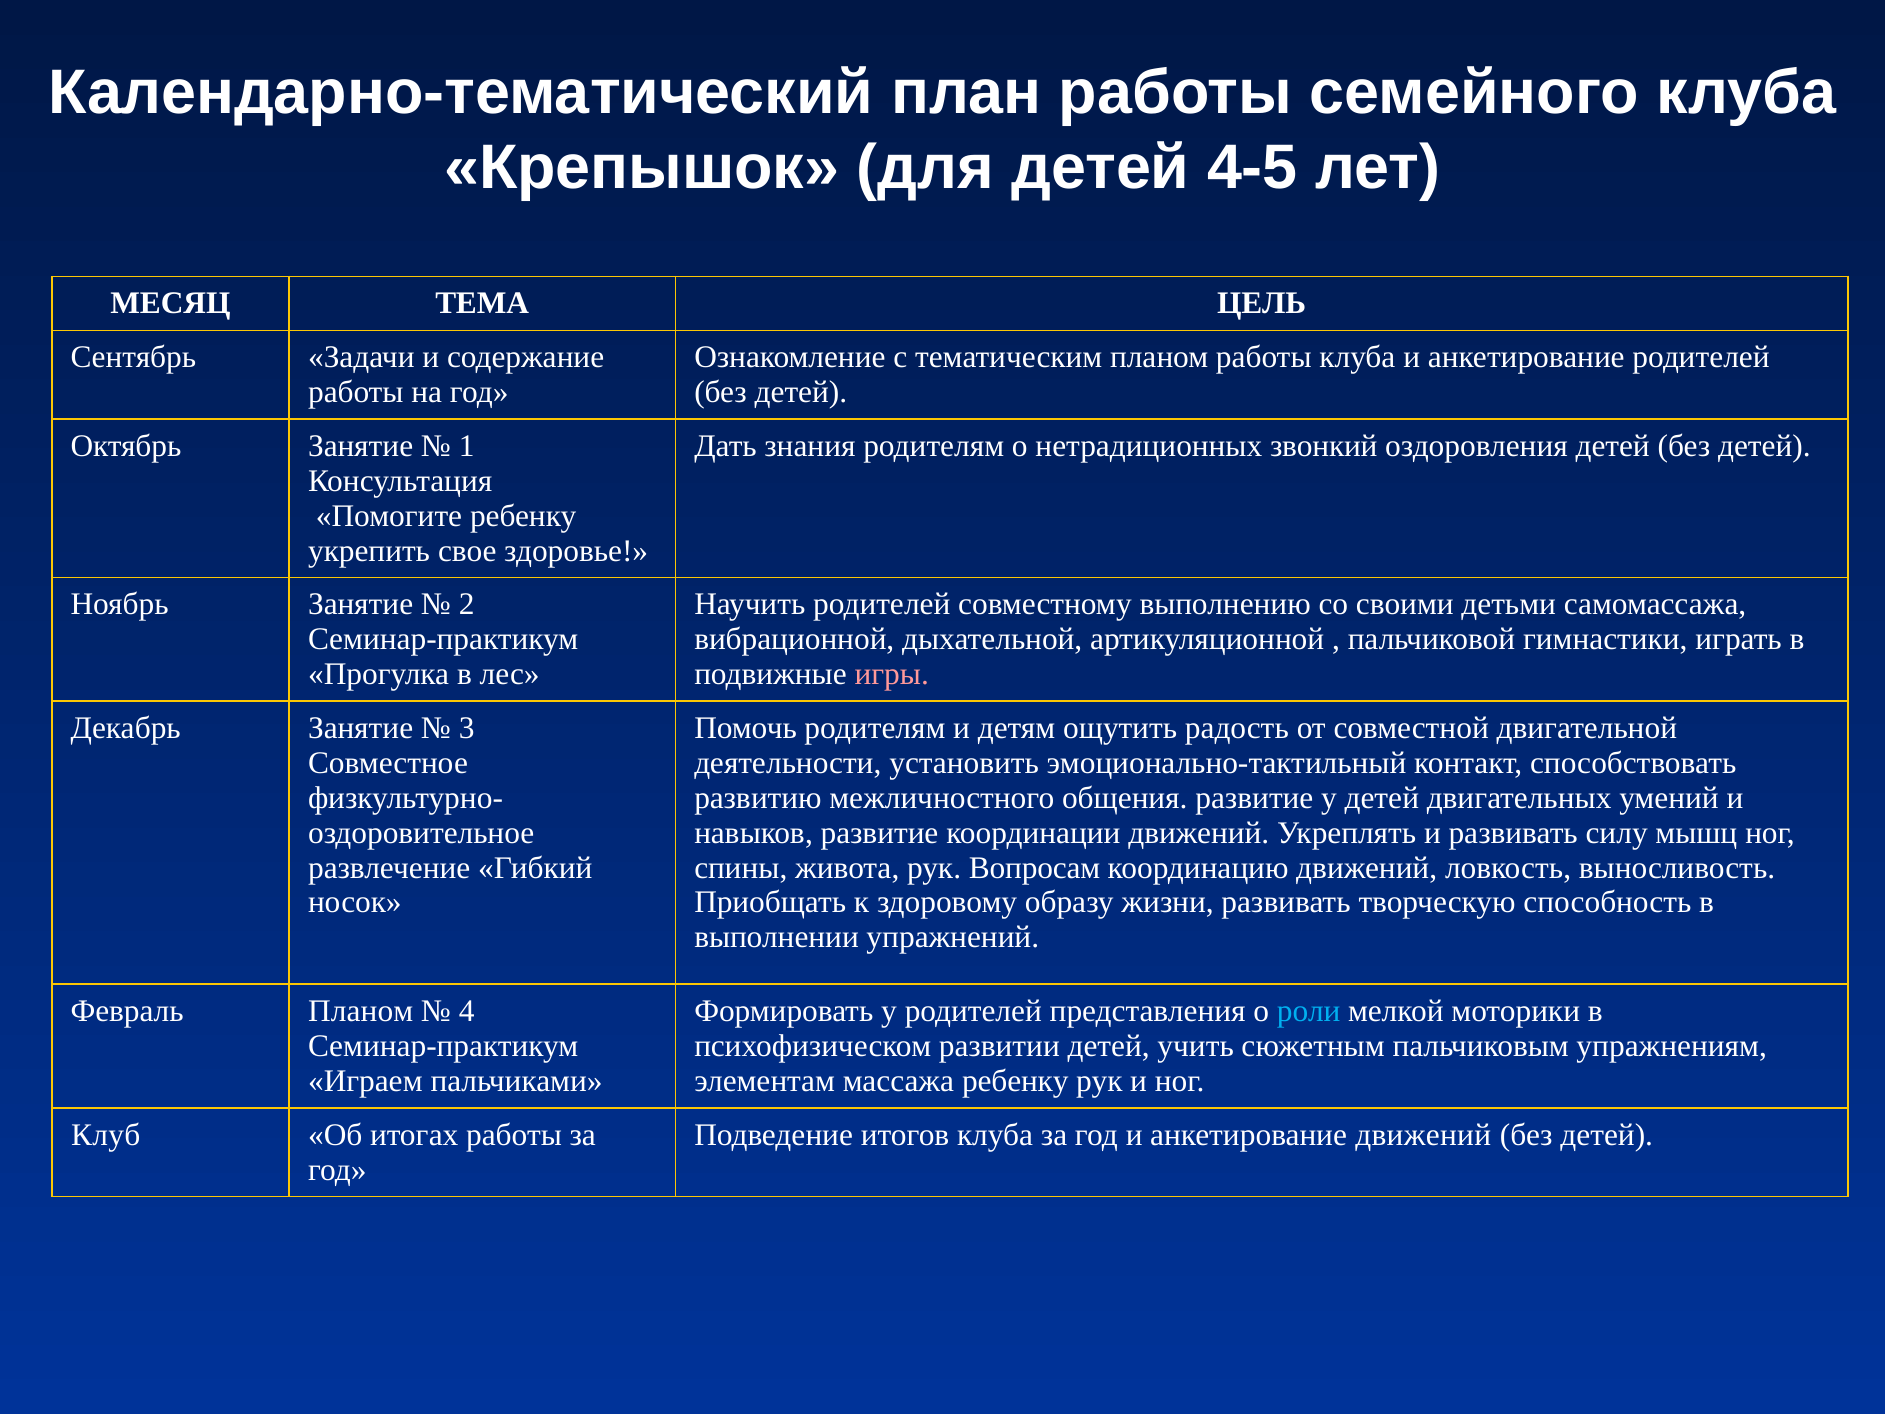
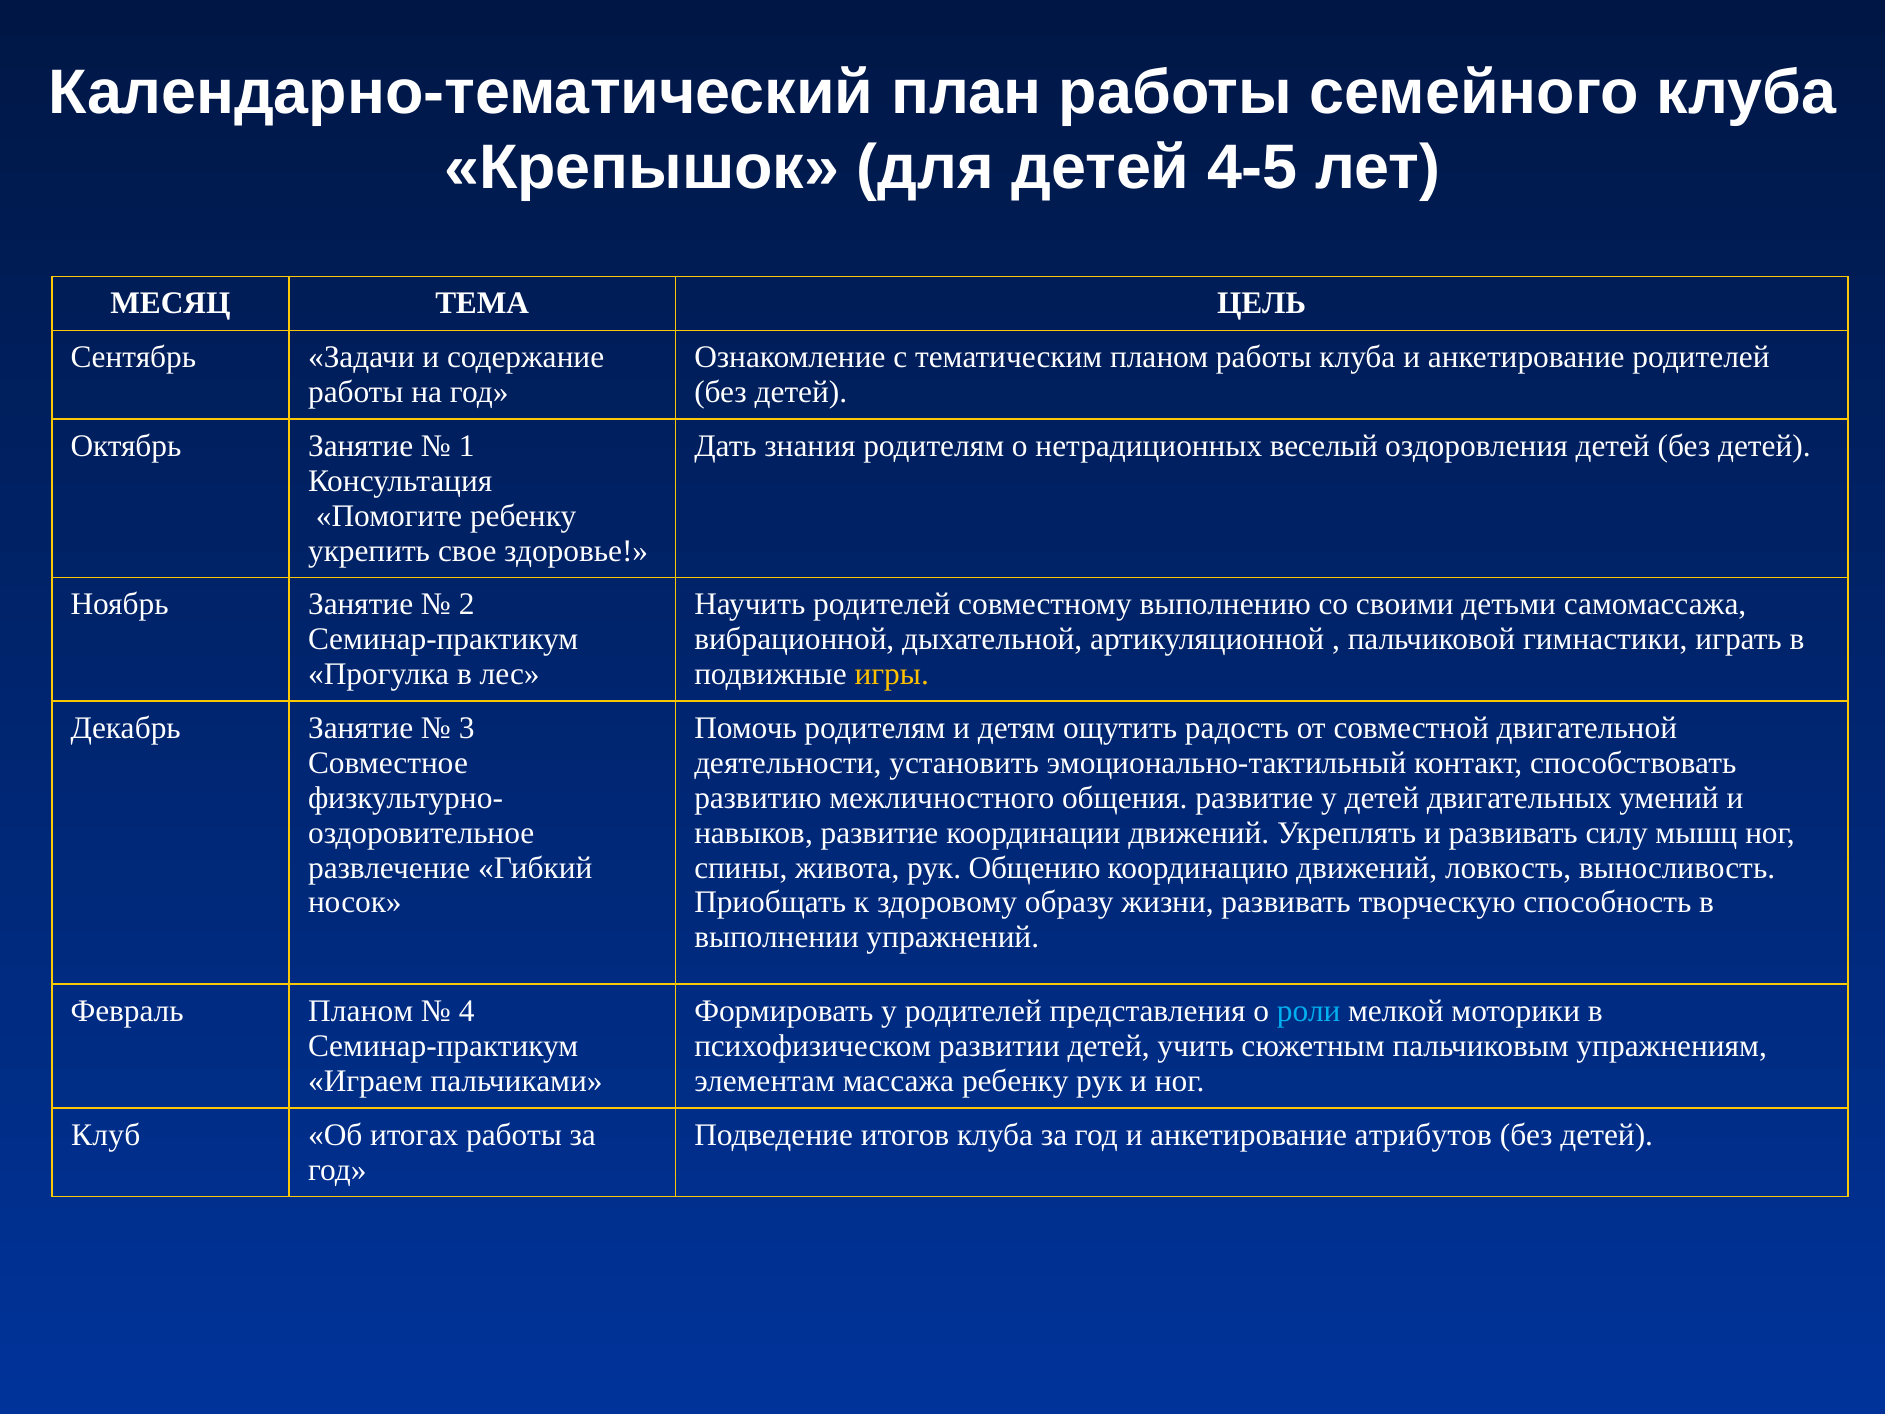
звонкий: звонкий -> веселый
игры colour: pink -> yellow
Вопросам: Вопросам -> Общению
анкетирование движений: движений -> атрибутов
